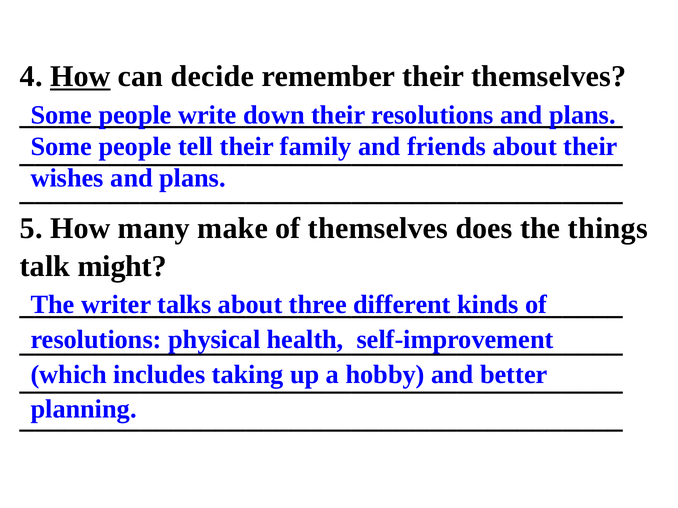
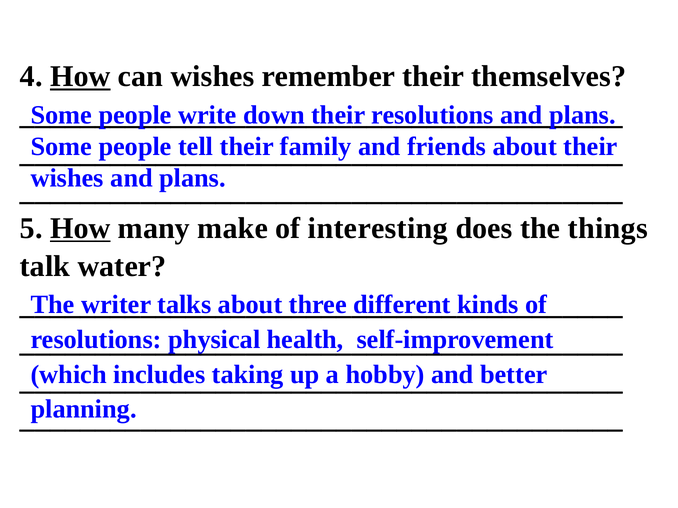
can decide: decide -> wishes
How at (80, 228) underline: none -> present
of themselves: themselves -> interesting
might: might -> water
